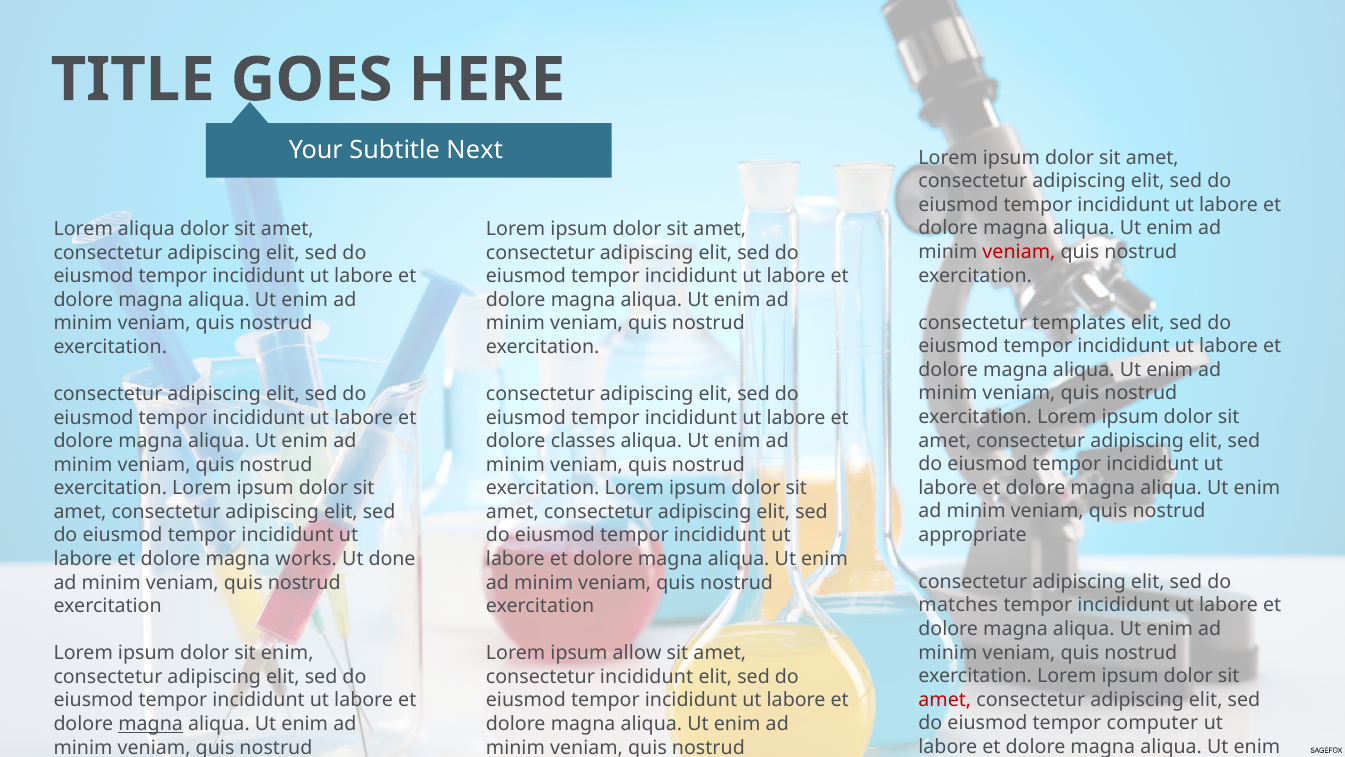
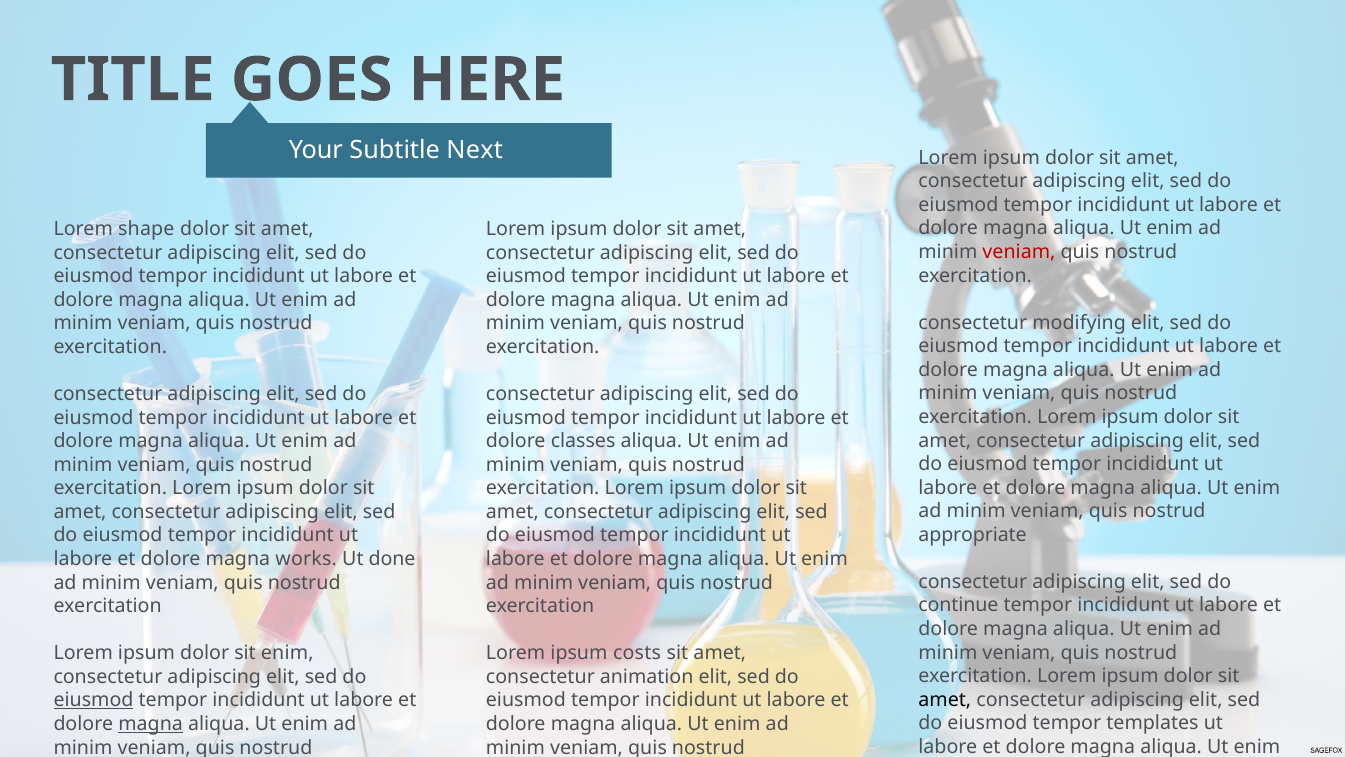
Lorem aliqua: aliqua -> shape
templates: templates -> modifying
matches: matches -> continue
allow: allow -> costs
consectetur incididunt: incididunt -> animation
amet at (945, 699) colour: red -> black
eiusmod at (93, 700) underline: none -> present
computer: computer -> templates
